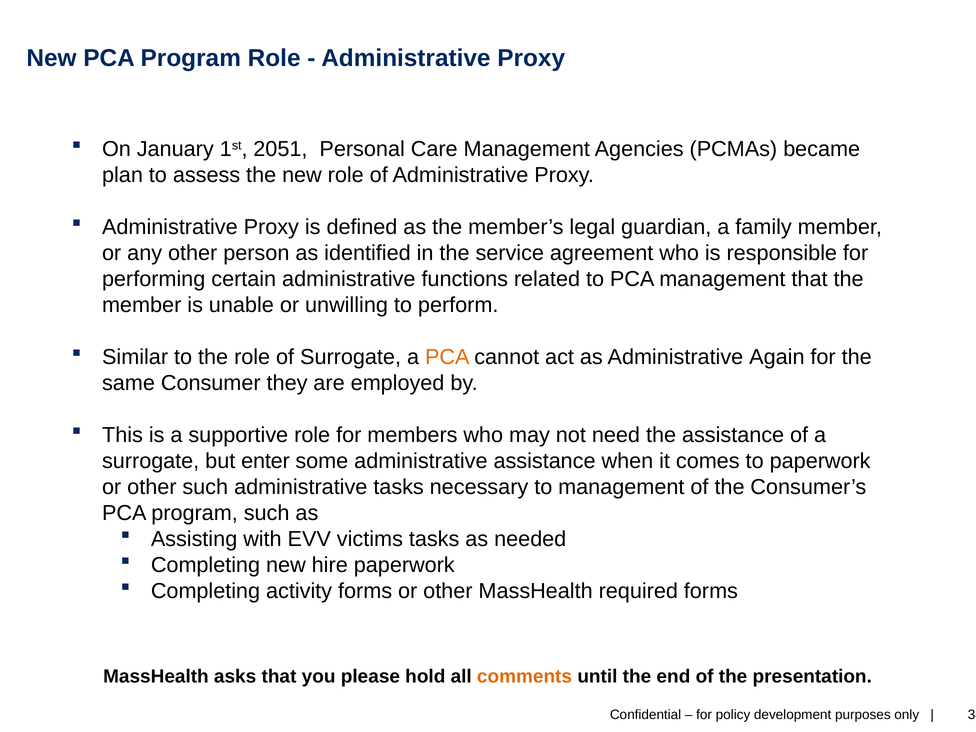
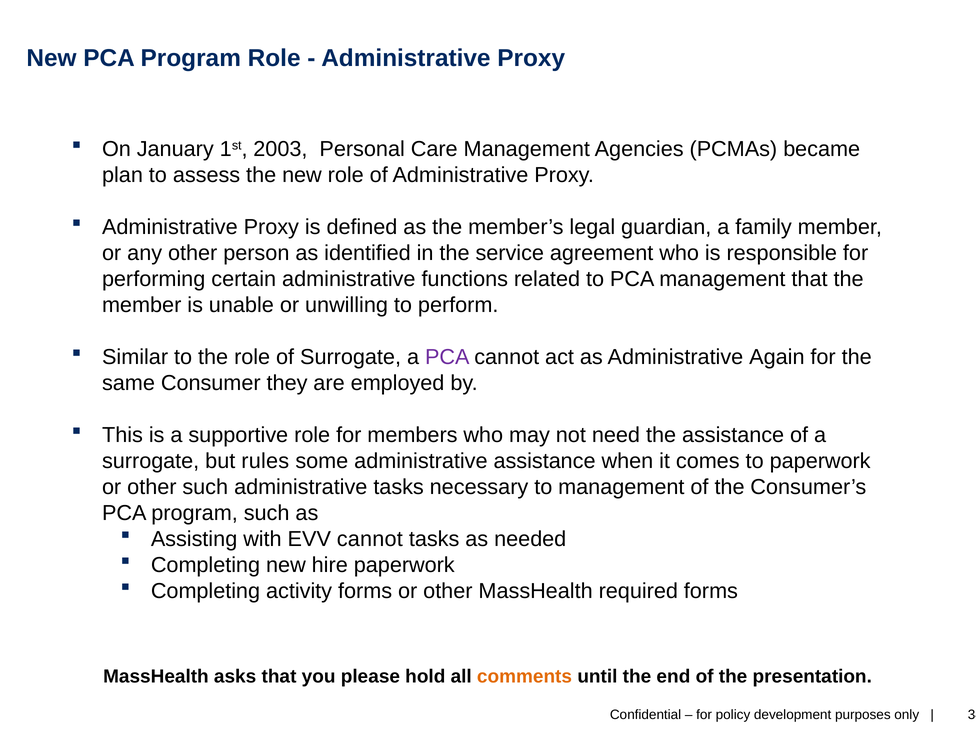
2051: 2051 -> 2003
PCA at (447, 357) colour: orange -> purple
enter: enter -> rules
EVV victims: victims -> cannot
